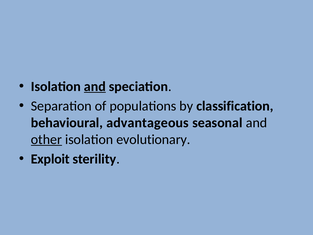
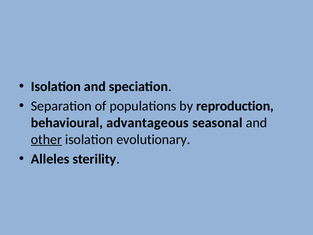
and at (95, 86) underline: present -> none
classification: classification -> reproduction
Exploit: Exploit -> Alleles
